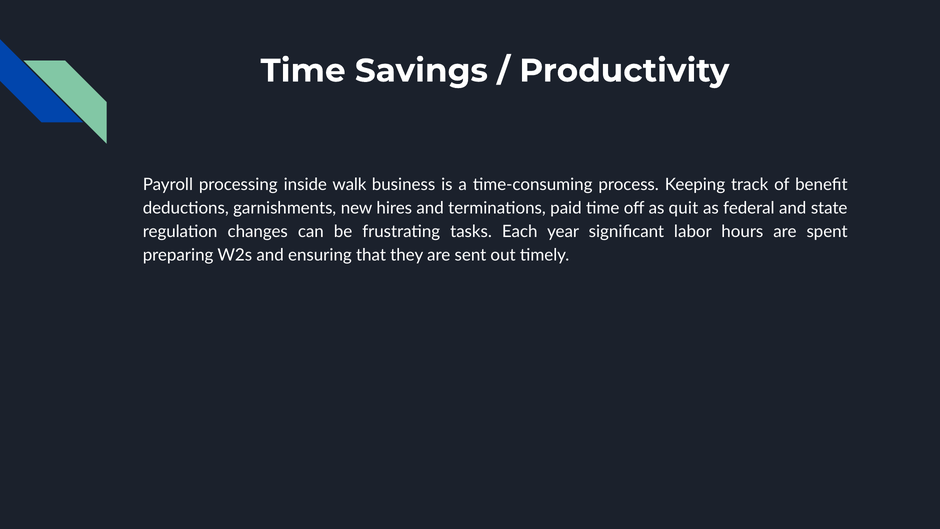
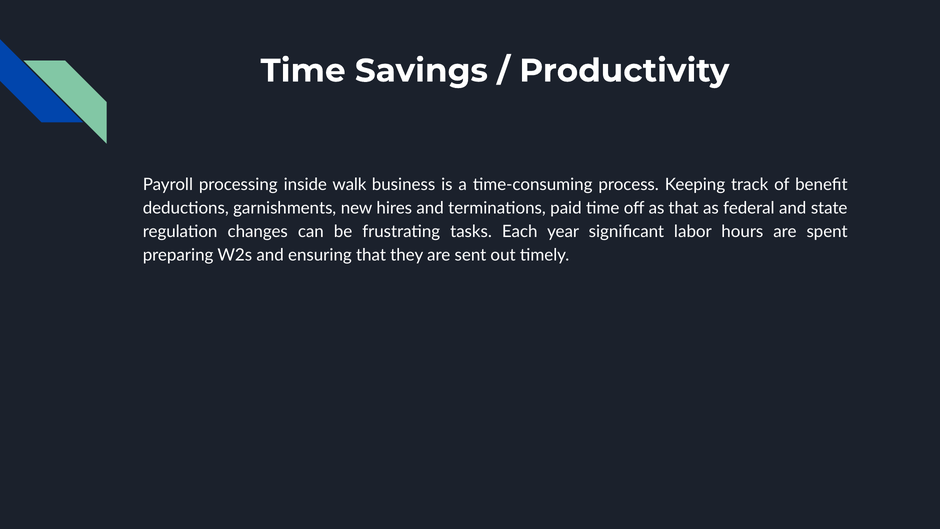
as quit: quit -> that
